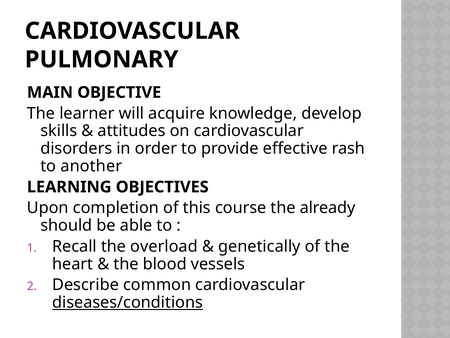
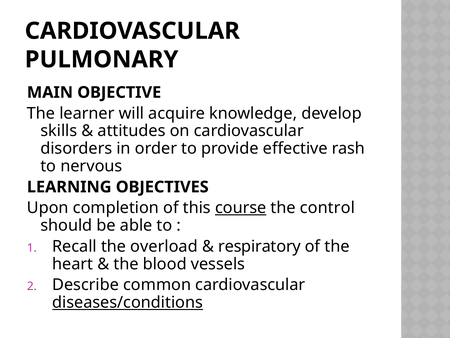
another: another -> nervous
course underline: none -> present
already: already -> control
genetically: genetically -> respiratory
